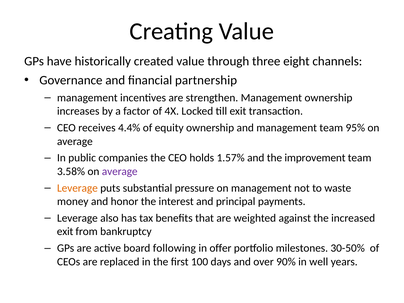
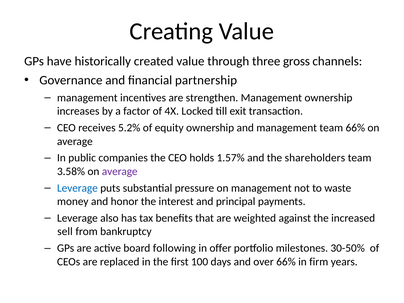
eight: eight -> gross
4.4%: 4.4% -> 5.2%
team 95%: 95% -> 66%
improvement: improvement -> shareholders
Leverage at (77, 188) colour: orange -> blue
exit at (65, 232): exit -> sell
over 90%: 90% -> 66%
well: well -> firm
